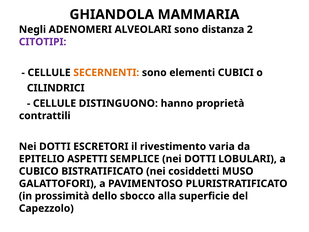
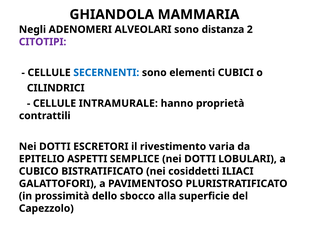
SECERNENTI colour: orange -> blue
DISTINGUONO: DISTINGUONO -> INTRAMURALE
MUSO: MUSO -> ILIACI
